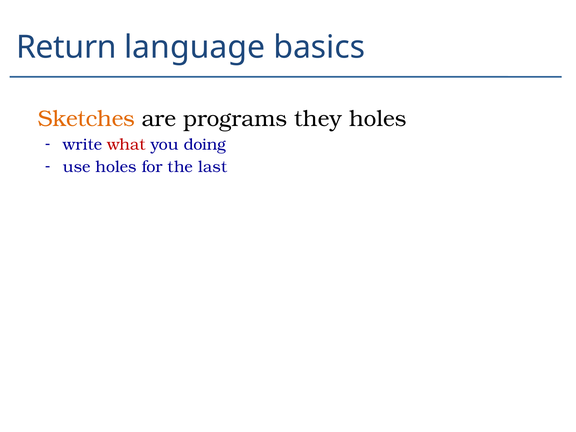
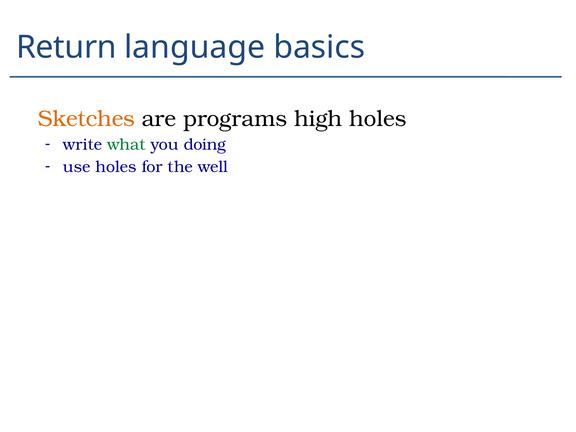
they: they -> high
what colour: red -> green
last: last -> well
